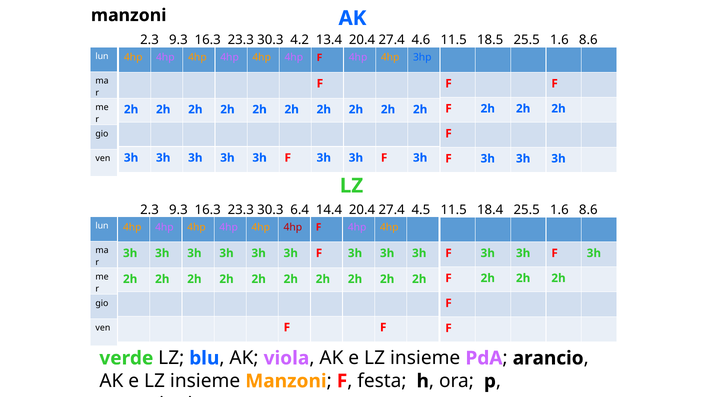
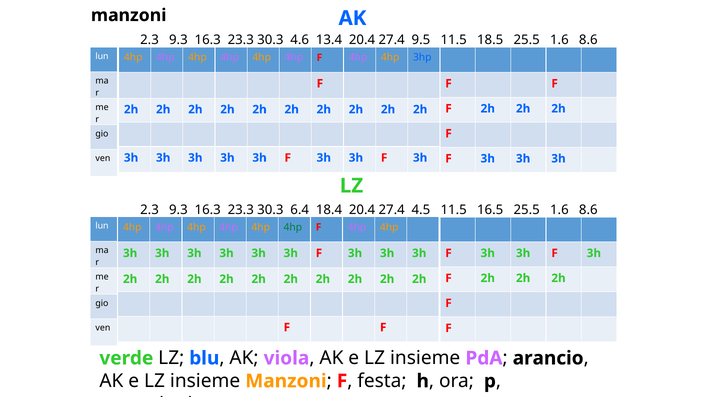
4.2: 4.2 -> 4.6
4.6: 4.6 -> 9.5
14.4: 14.4 -> 18.4
18.4: 18.4 -> 16.5
4hp at (293, 227) colour: red -> green
